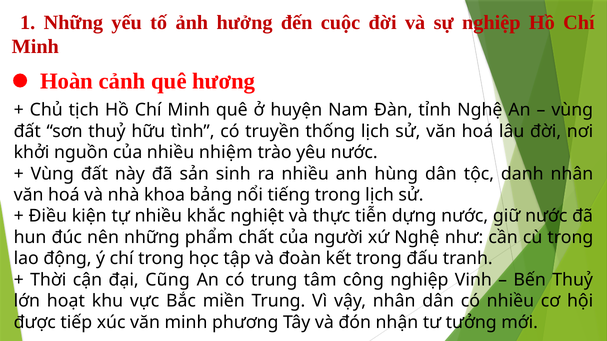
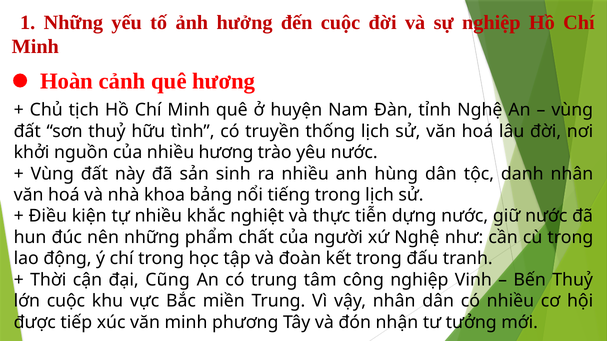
nhiều nhiệm: nhiệm -> hương
lớn hoạt: hoạt -> cuộc
